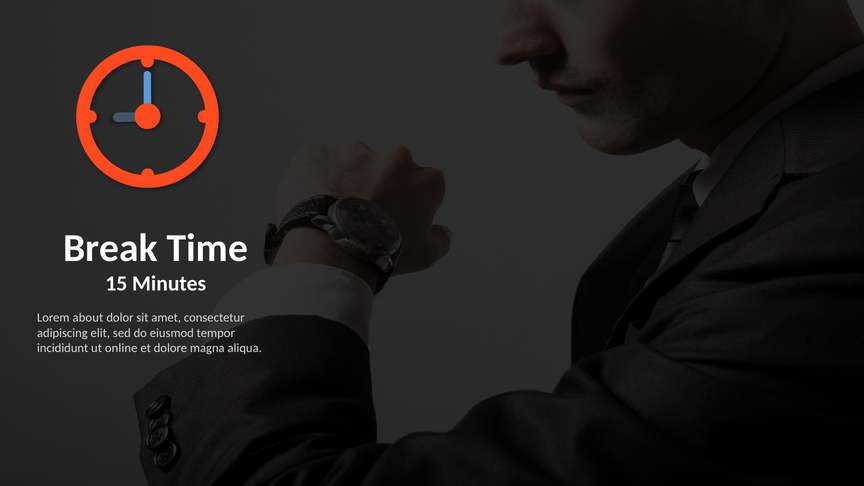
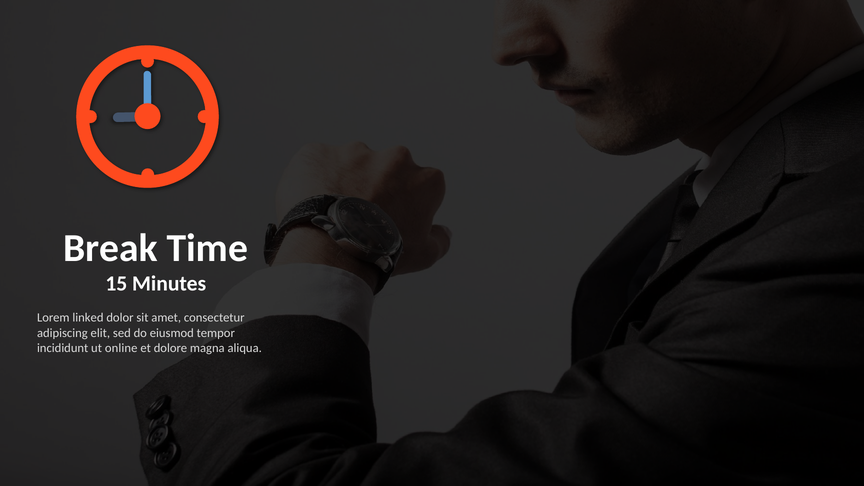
about: about -> linked
